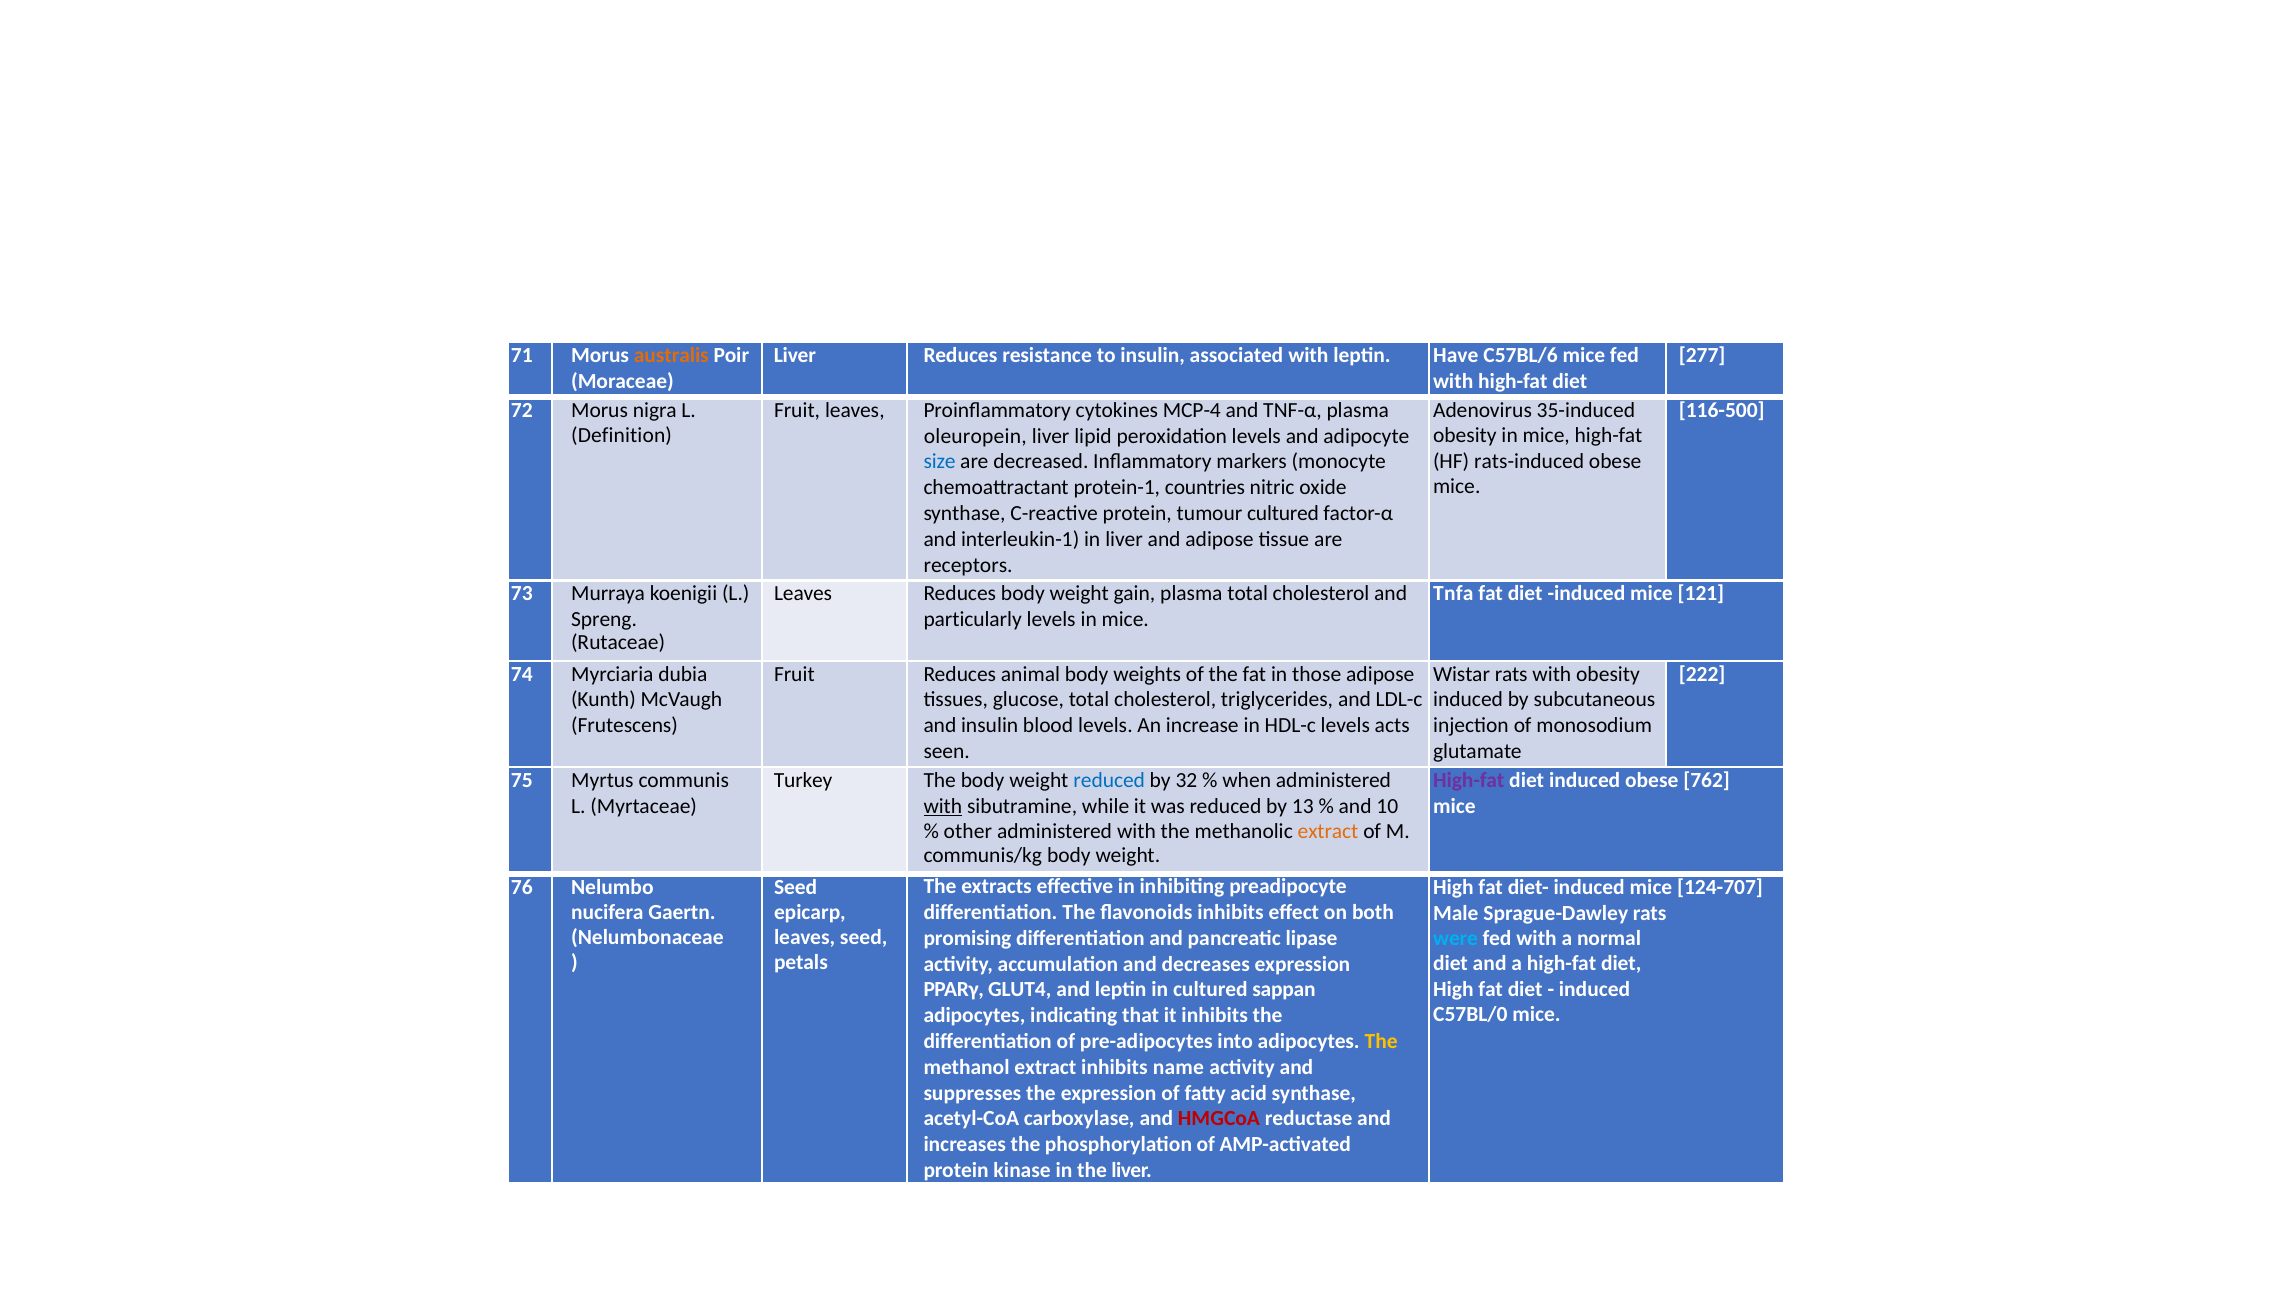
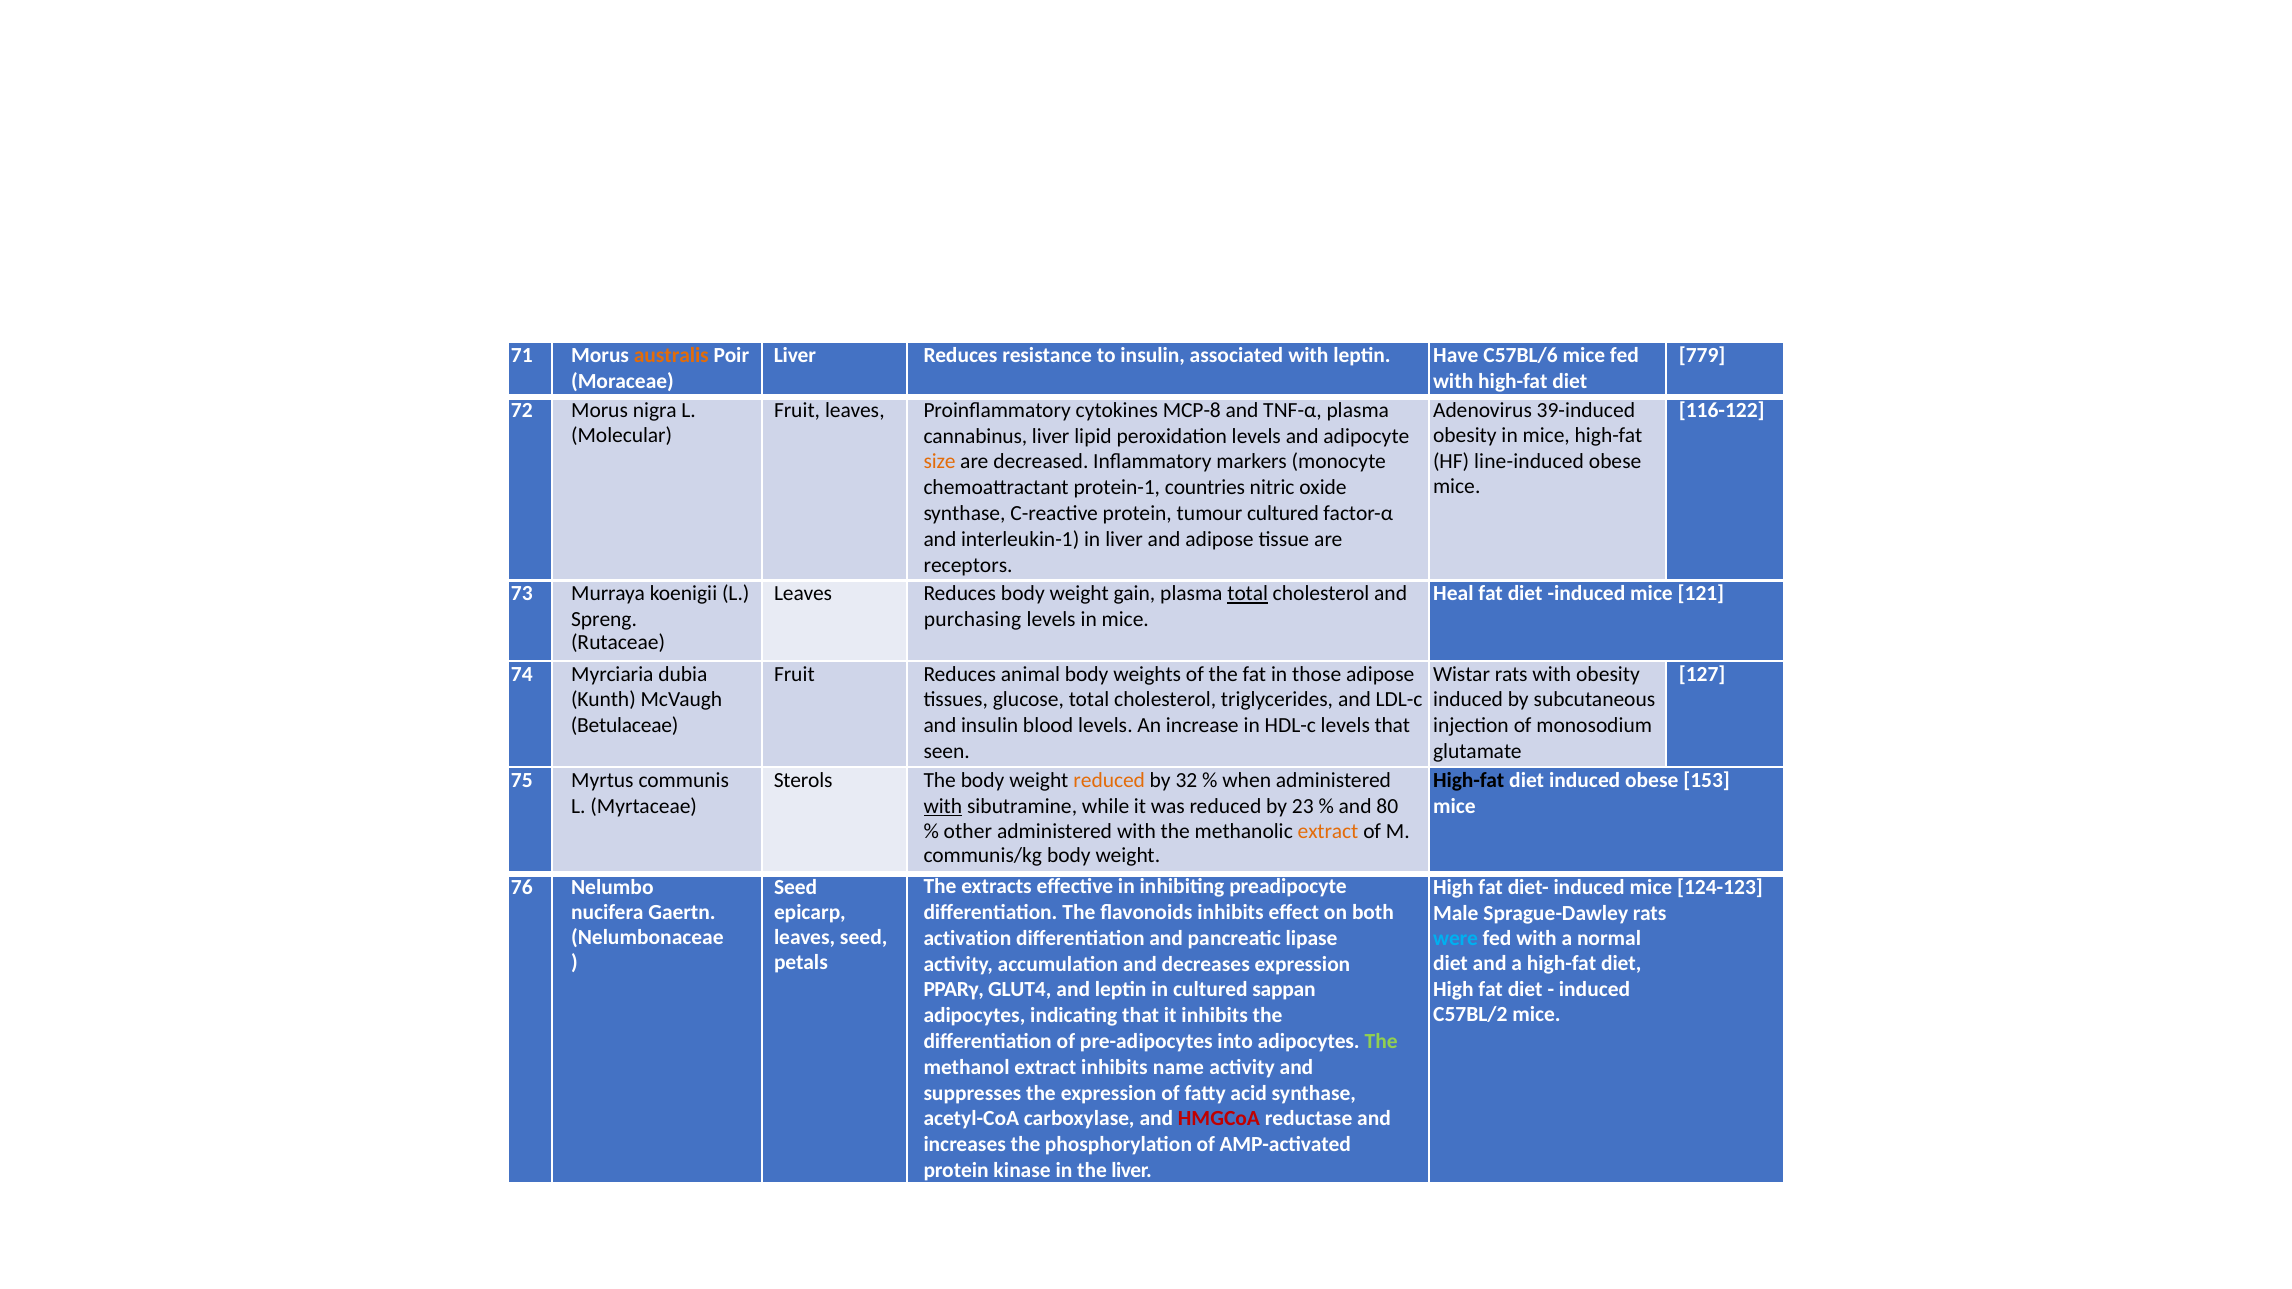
277: 277 -> 779
MCP-4: MCP-4 -> MCP-8
35-induced: 35-induced -> 39-induced
116-500: 116-500 -> 116-122
Definition: Definition -> Molecular
oleuropein: oleuropein -> cannabinus
rats-induced: rats-induced -> line-induced
size colour: blue -> orange
total at (1248, 594) underline: none -> present
Tnfa: Tnfa -> Heal
particularly: particularly -> purchasing
222: 222 -> 127
Frutescens: Frutescens -> Betulaceae
levels acts: acts -> that
Turkey: Turkey -> Sterols
reduced at (1109, 781) colour: blue -> orange
High-fat at (1469, 781) colour: purple -> black
762: 762 -> 153
13: 13 -> 23
10: 10 -> 80
124-707: 124-707 -> 124-123
promising: promising -> activation
C57BL/0: C57BL/0 -> C57BL/2
The at (1381, 1042) colour: yellow -> light green
